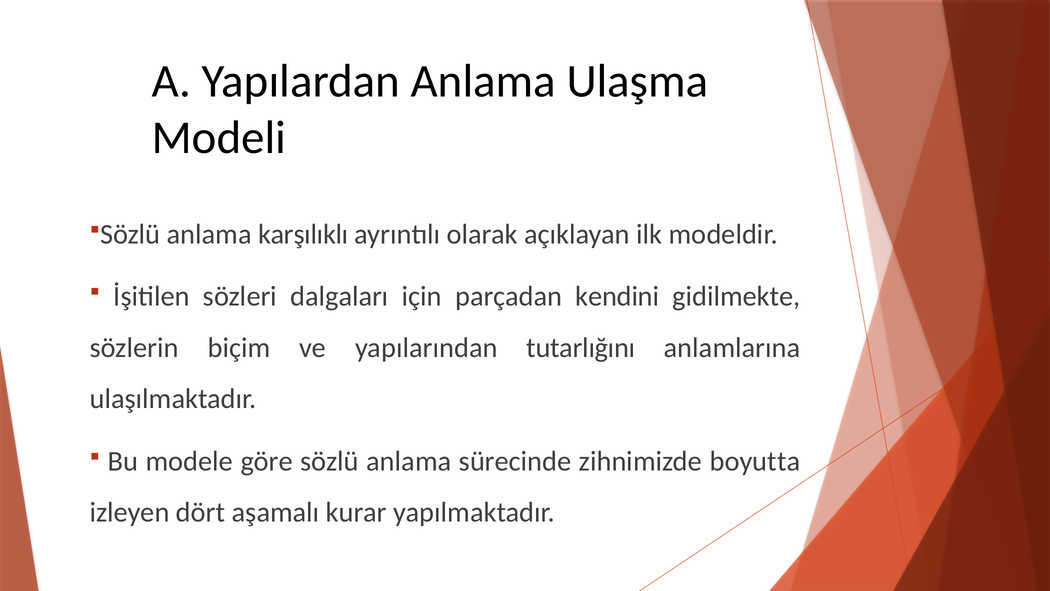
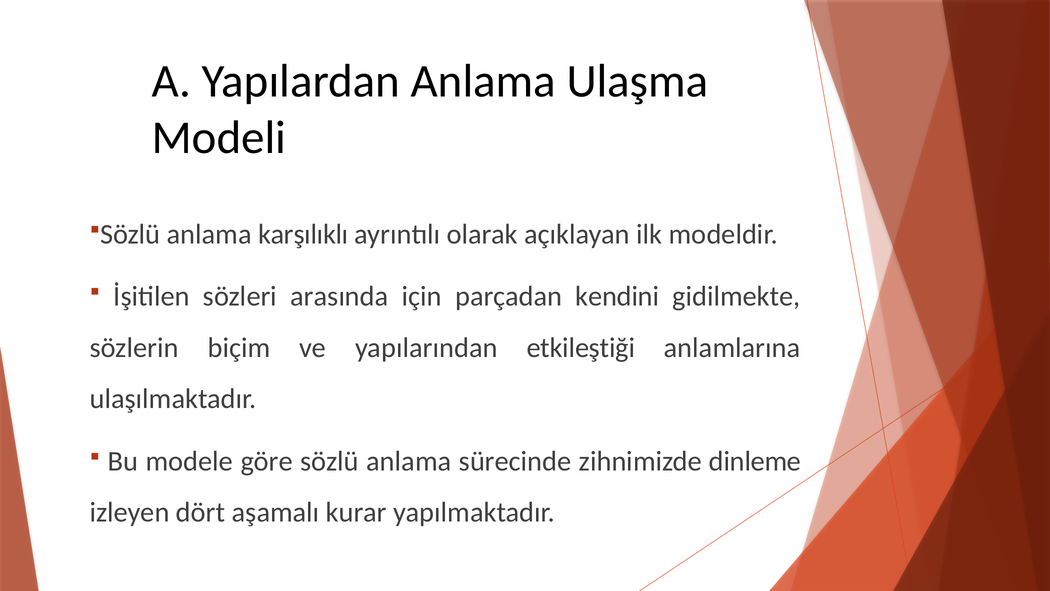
dalgaları: dalgaları -> arasında
tutarlığını: tutarlığını -> etkileştiği
boyutta: boyutta -> dinleme
